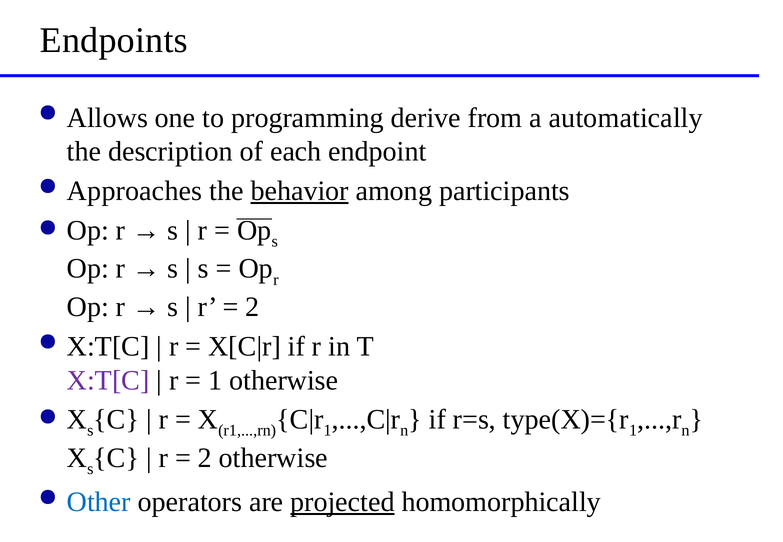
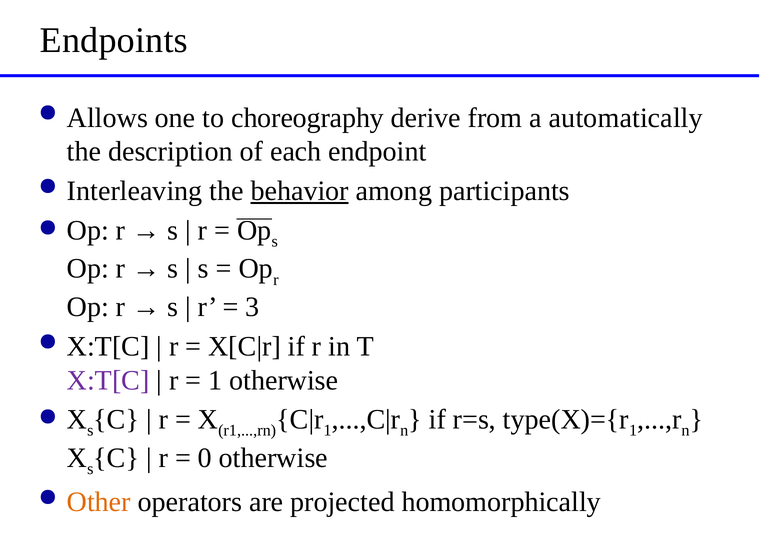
programming: programming -> choreography
Approaches: Approaches -> Interleaving
2 at (253, 307): 2 -> 3
2 at (205, 458): 2 -> 0
Other colour: blue -> orange
projected underline: present -> none
